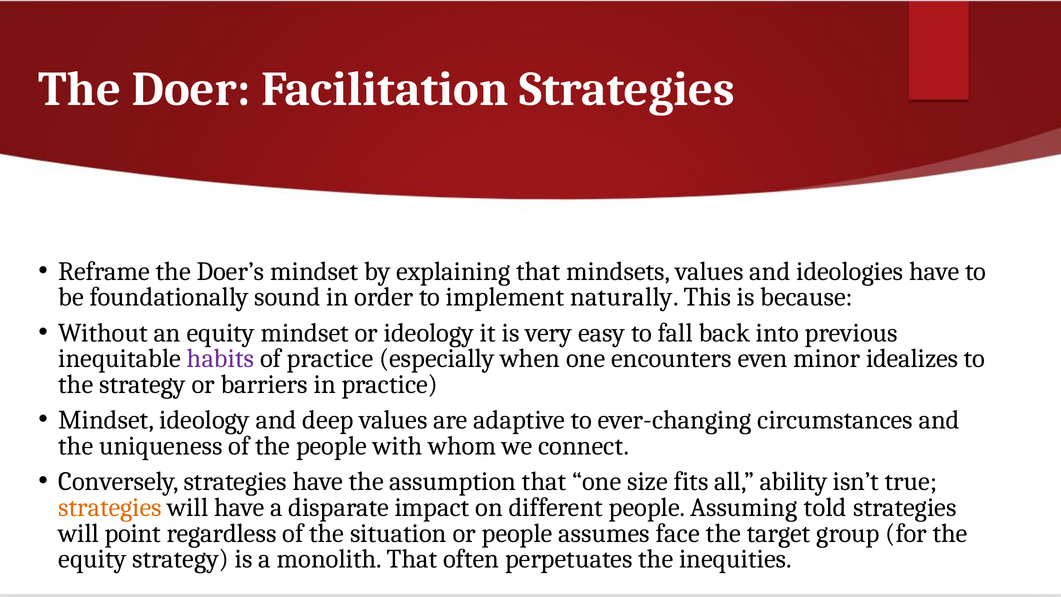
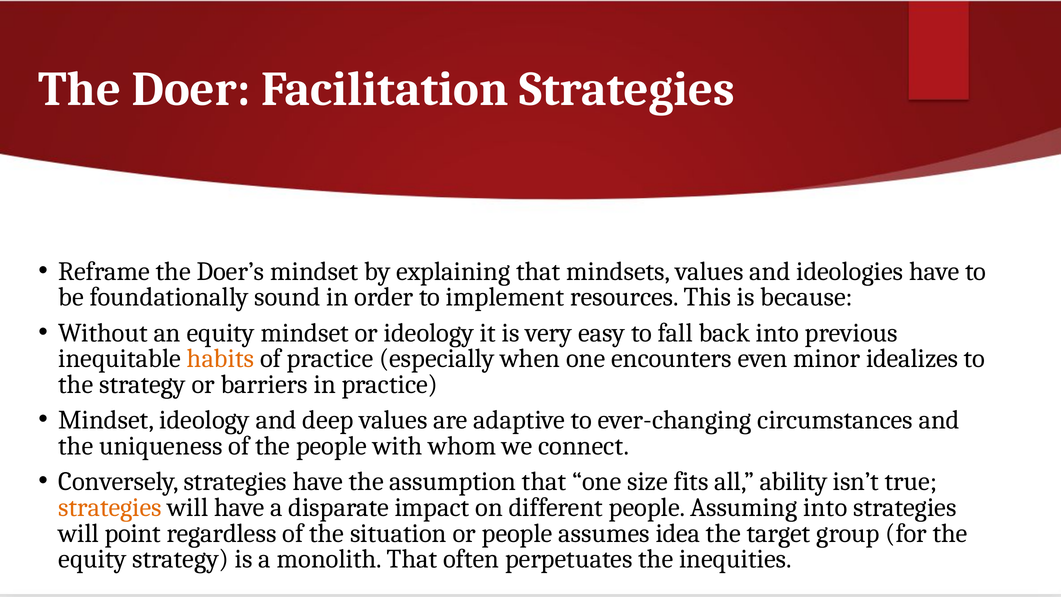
naturally: naturally -> resources
habits colour: purple -> orange
Assuming told: told -> into
face: face -> idea
